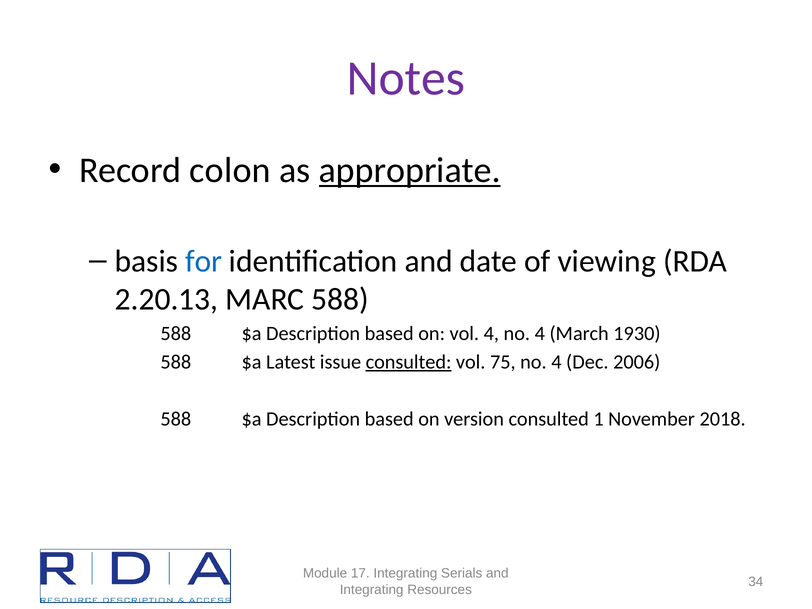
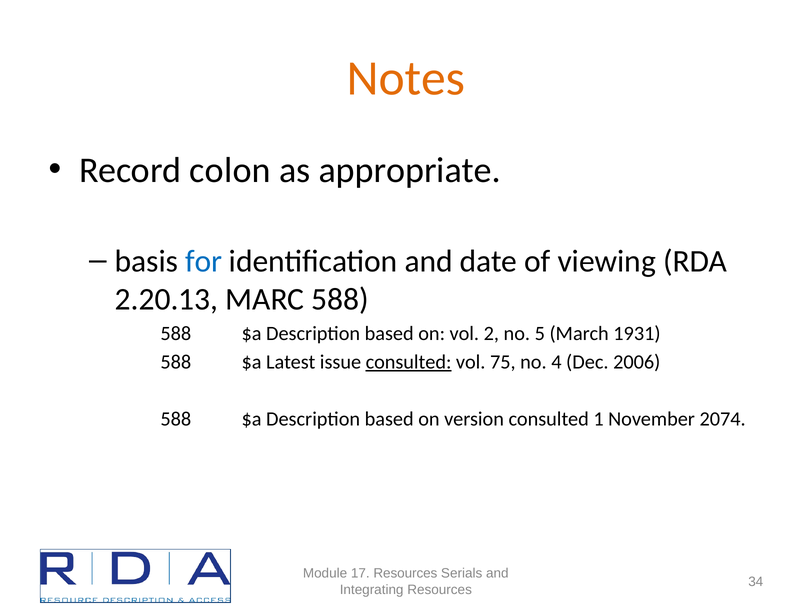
Notes colour: purple -> orange
appropriate underline: present -> none
vol 4: 4 -> 2
4 at (540, 334): 4 -> 5
1930: 1930 -> 1931
2018: 2018 -> 2074
17 Integrating: Integrating -> Resources
